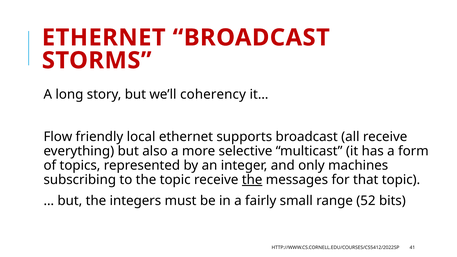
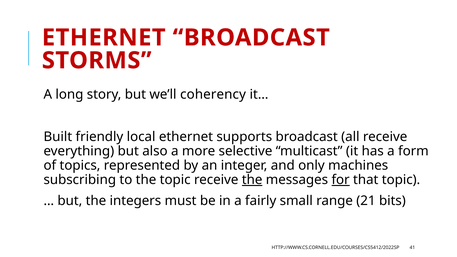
Flow: Flow -> Built
for underline: none -> present
52: 52 -> 21
